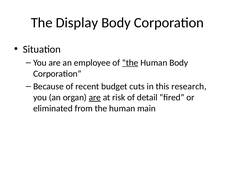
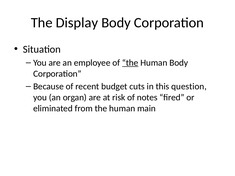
research: research -> question
are at (95, 98) underline: present -> none
detail: detail -> notes
